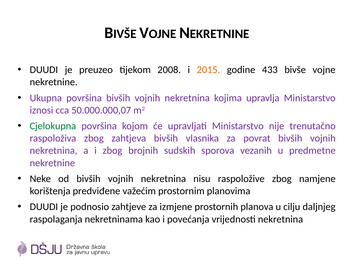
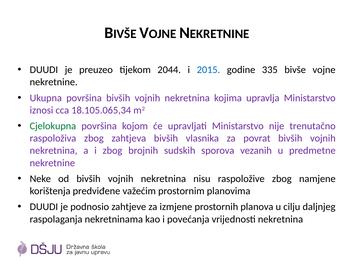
2008: 2008 -> 2044
2015 colour: orange -> blue
433: 433 -> 335
50.000.000,07: 50.000.000,07 -> 18.105.065,34
